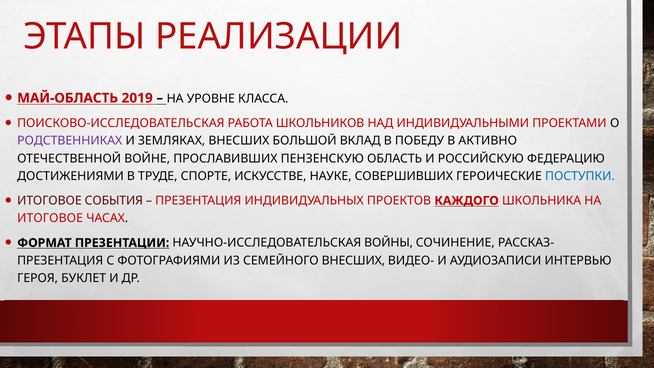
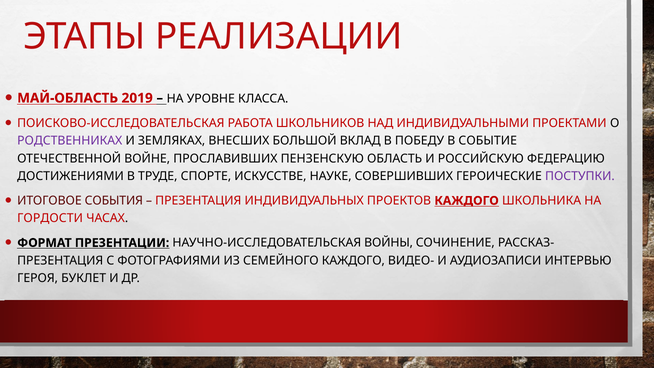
АКТИВНО: АКТИВНО -> СОБЫТИЕ
ПОСТУПКИ colour: blue -> purple
ИТОГОВОЕ at (50, 218): ИТОГОВОЕ -> ГОРДОСТИ
СЕМЕЙНОГО ВНЕСШИХ: ВНЕСШИХ -> КАЖДОГО
